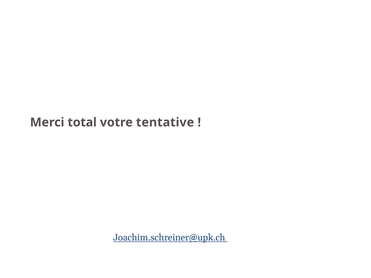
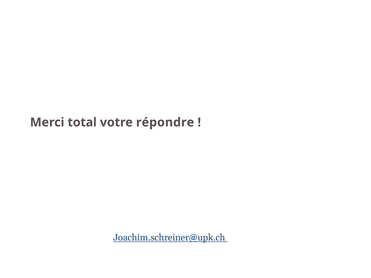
tentative: tentative -> répondre
